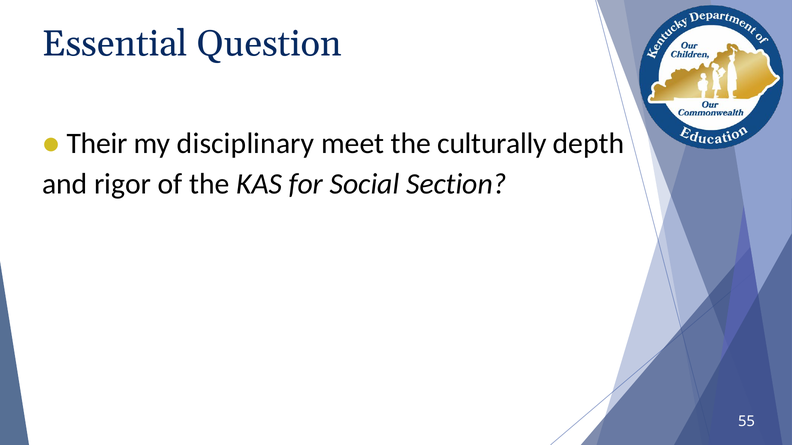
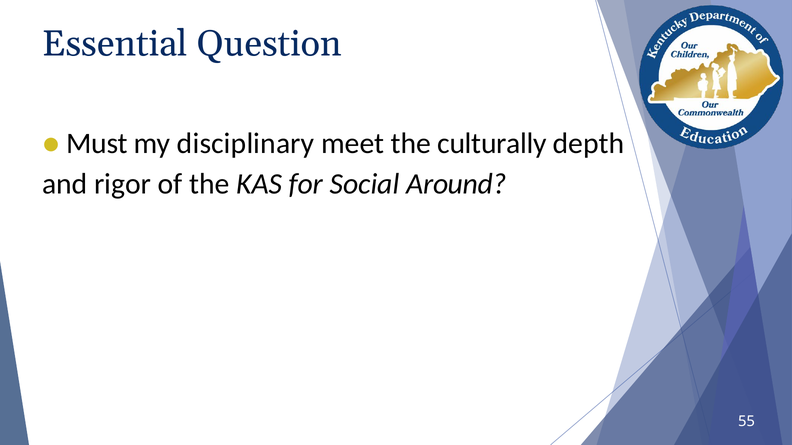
Their: Their -> Must
Section: Section -> Around
